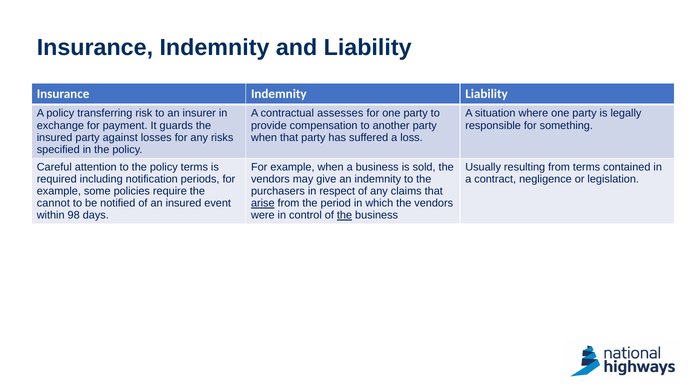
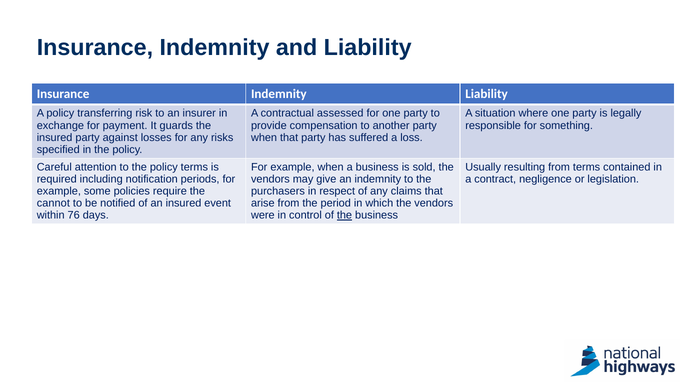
assesses: assesses -> assessed
arise underline: present -> none
98: 98 -> 76
